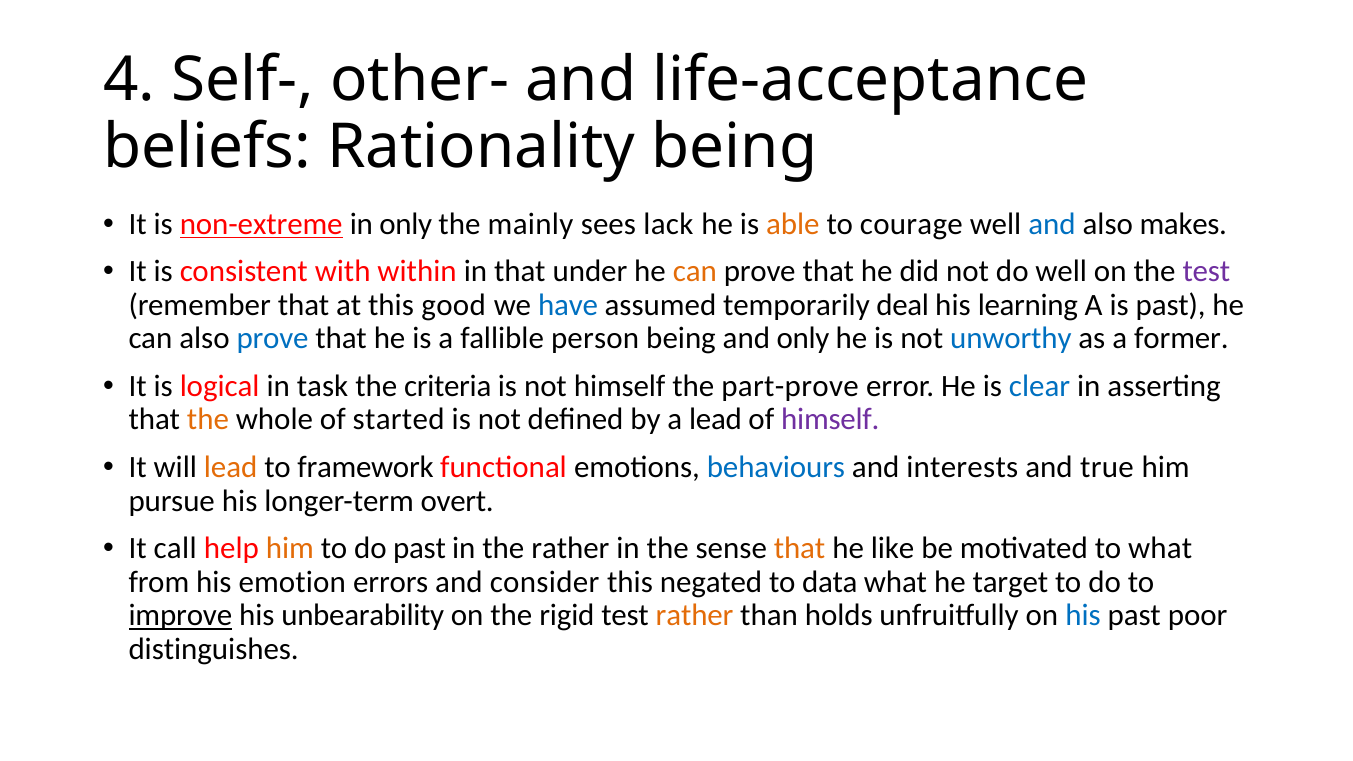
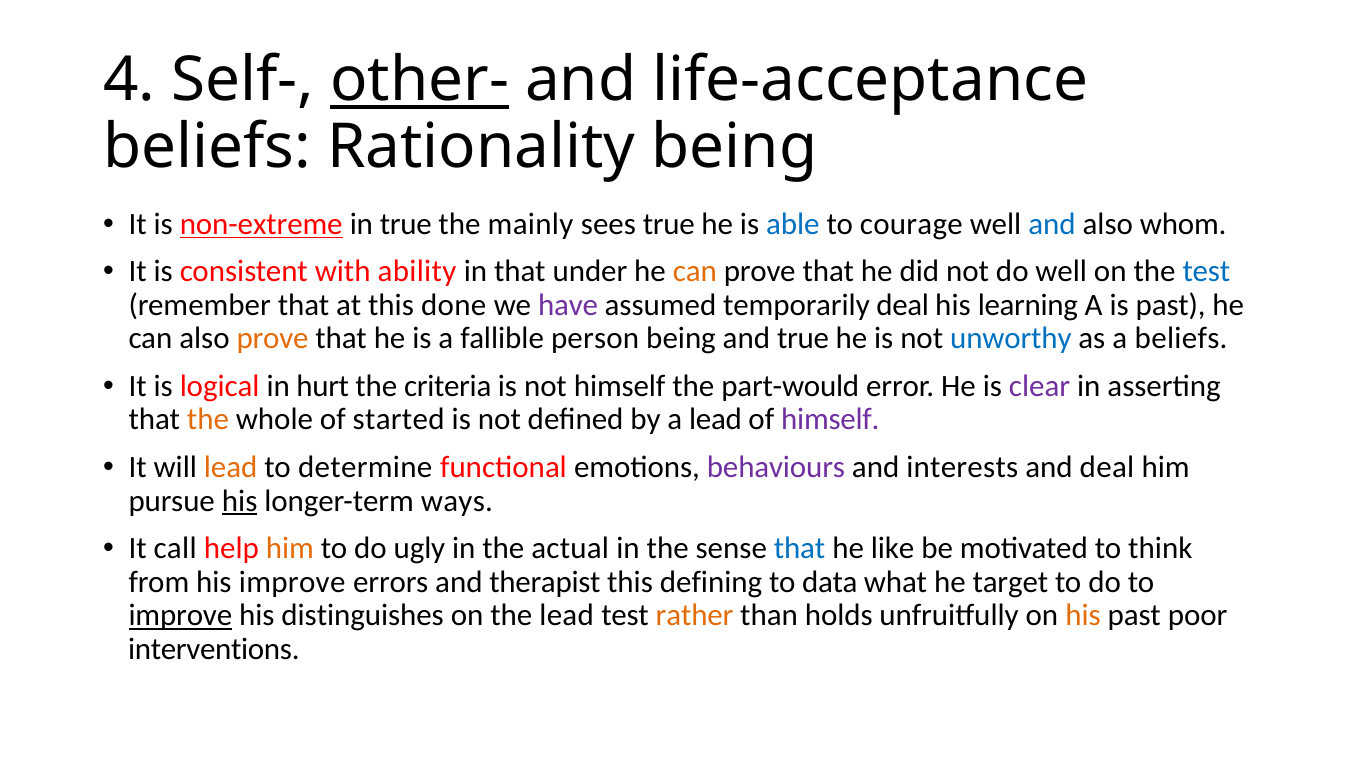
other- underline: none -> present
in only: only -> true
sees lack: lack -> true
able colour: orange -> blue
makes: makes -> whom
within: within -> ability
test at (1206, 272) colour: purple -> blue
good: good -> done
have colour: blue -> purple
prove at (273, 339) colour: blue -> orange
and only: only -> true
a former: former -> beliefs
task: task -> hurt
part-prove: part-prove -> part-would
clear colour: blue -> purple
framework: framework -> determine
behaviours colour: blue -> purple
and true: true -> deal
his at (240, 501) underline: none -> present
overt: overt -> ways
do past: past -> ugly
the rather: rather -> actual
that at (800, 548) colour: orange -> blue
to what: what -> think
his emotion: emotion -> improve
consider: consider -> therapist
negated: negated -> defining
unbearability: unbearability -> distinguishes
the rigid: rigid -> lead
his at (1083, 615) colour: blue -> orange
distinguishes: distinguishes -> interventions
